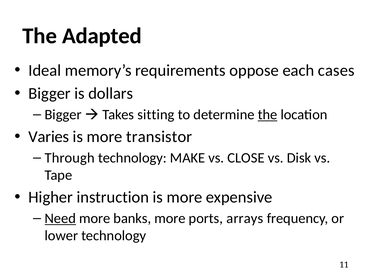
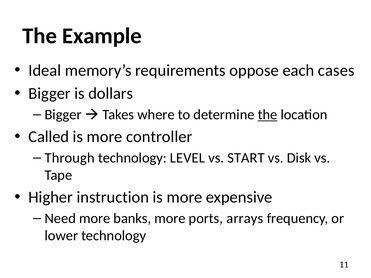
Adapted: Adapted -> Example
sitting: sitting -> where
Varies: Varies -> Called
transistor: transistor -> controller
MAKE: MAKE -> LEVEL
CLOSE: CLOSE -> START
Need underline: present -> none
